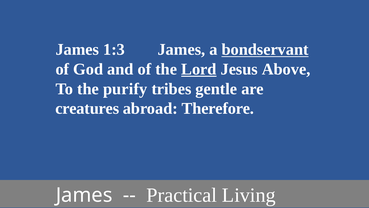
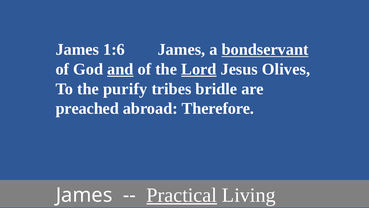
1:3: 1:3 -> 1:6
and underline: none -> present
Above: Above -> Olives
gentle: gentle -> bridle
creatures: creatures -> preached
Practical underline: none -> present
